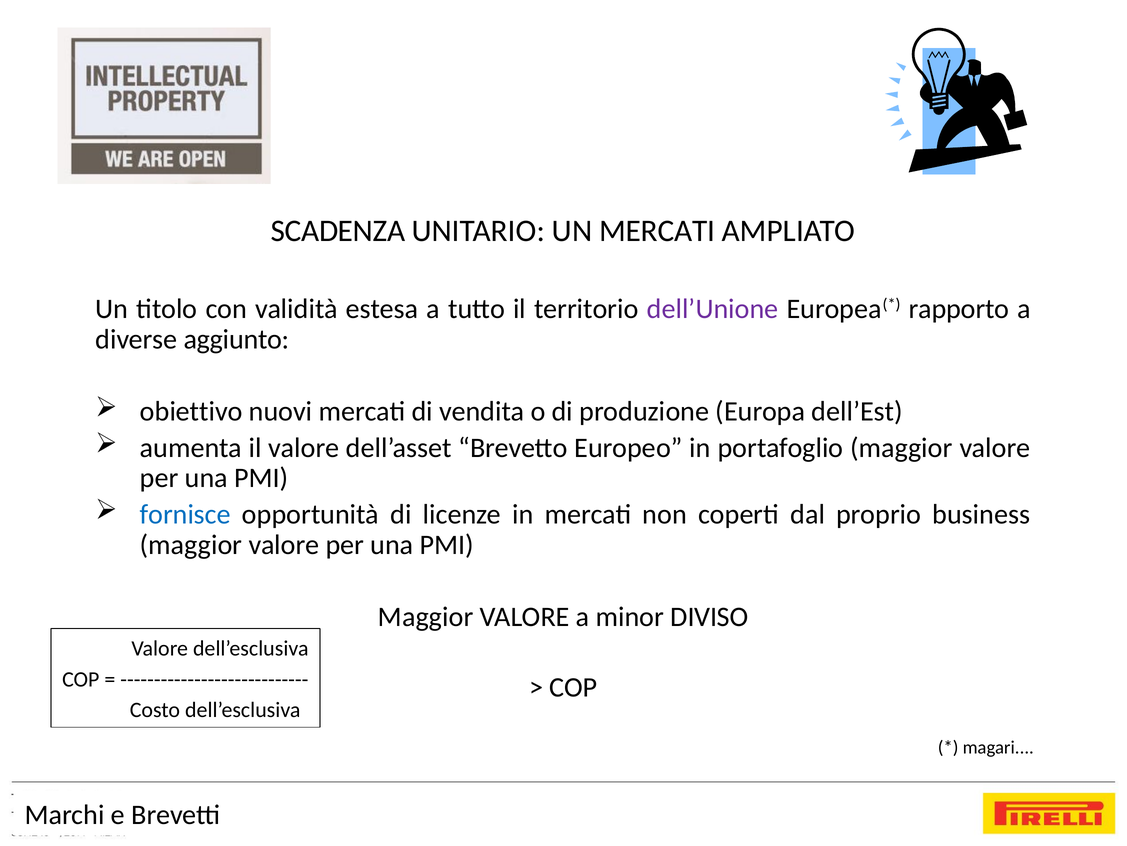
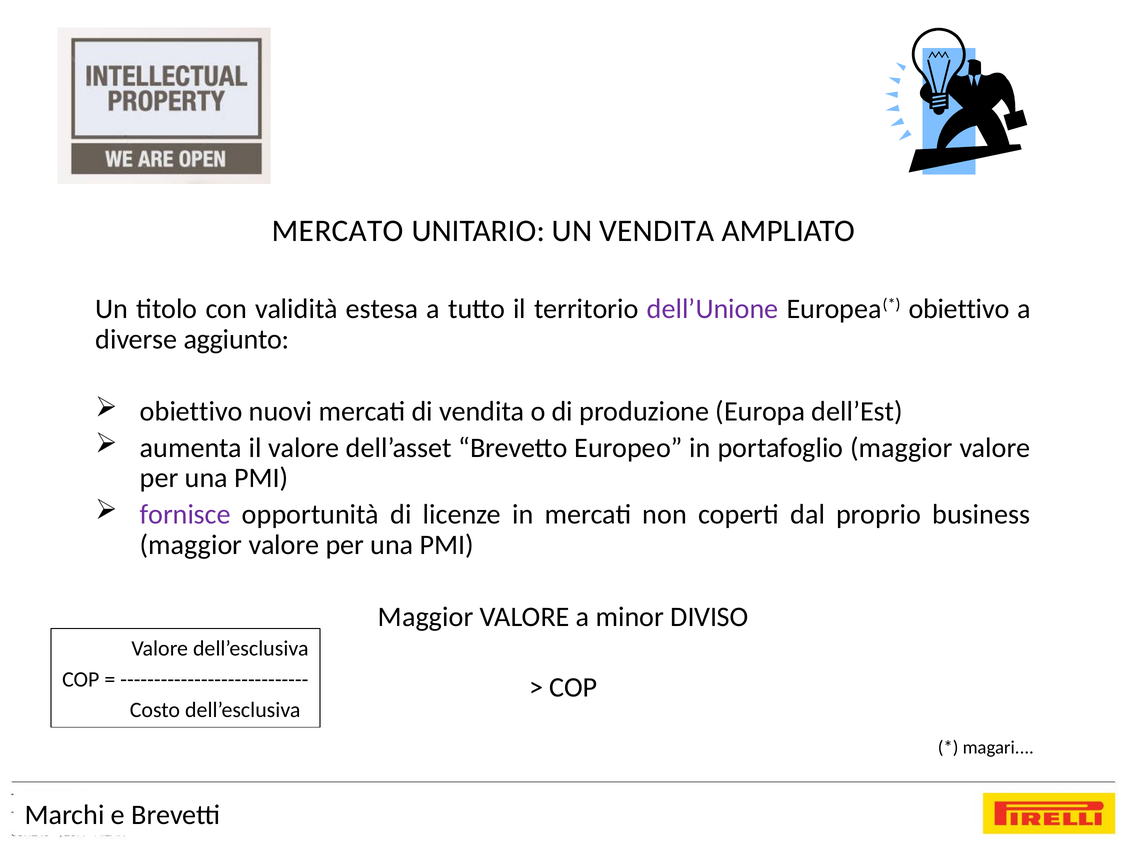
SCADENZA: SCADENZA -> MERCATO
UN MERCATI: MERCATI -> VENDITA
rapporto at (959, 309): rapporto -> obiettivo
fornisce colour: blue -> purple
